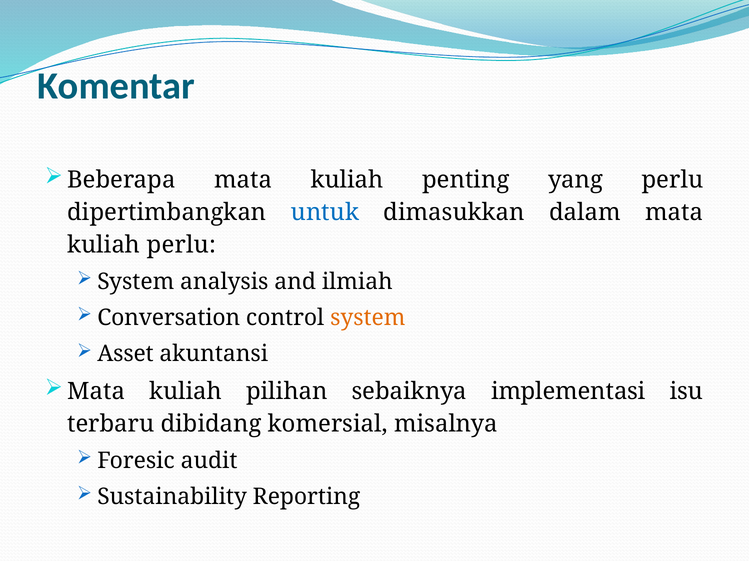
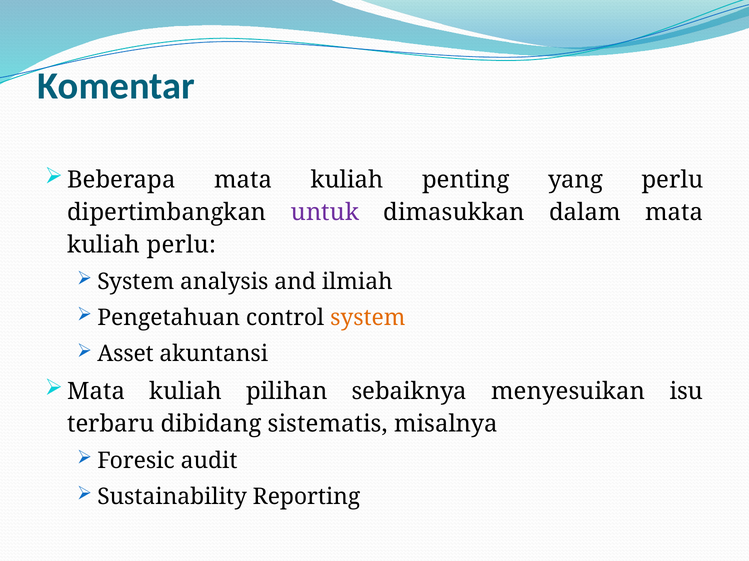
untuk colour: blue -> purple
Conversation: Conversation -> Pengetahuan
implementasi: implementasi -> menyesuikan
komersial: komersial -> sistematis
